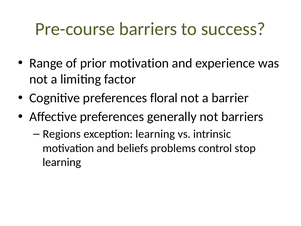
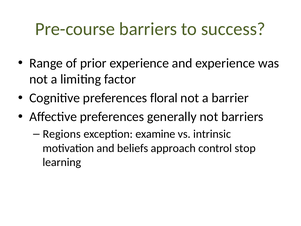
prior motivation: motivation -> experience
exception learning: learning -> examine
problems: problems -> approach
